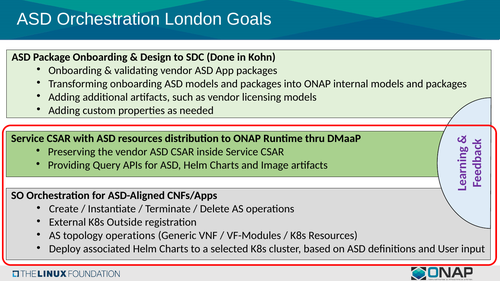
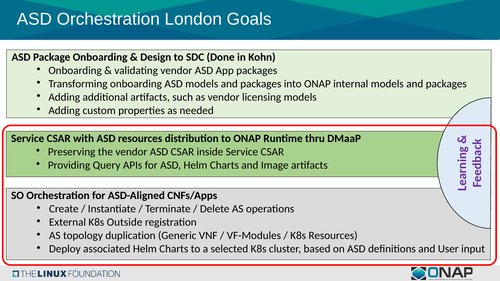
topology operations: operations -> duplication
